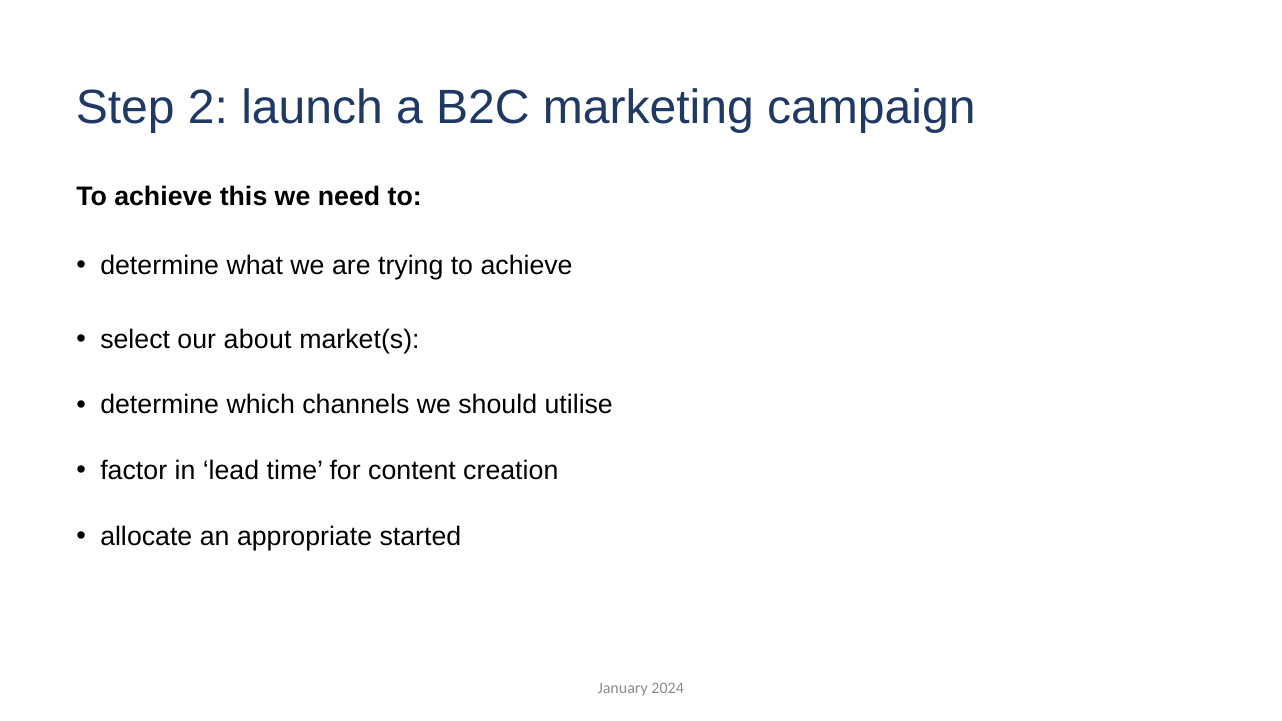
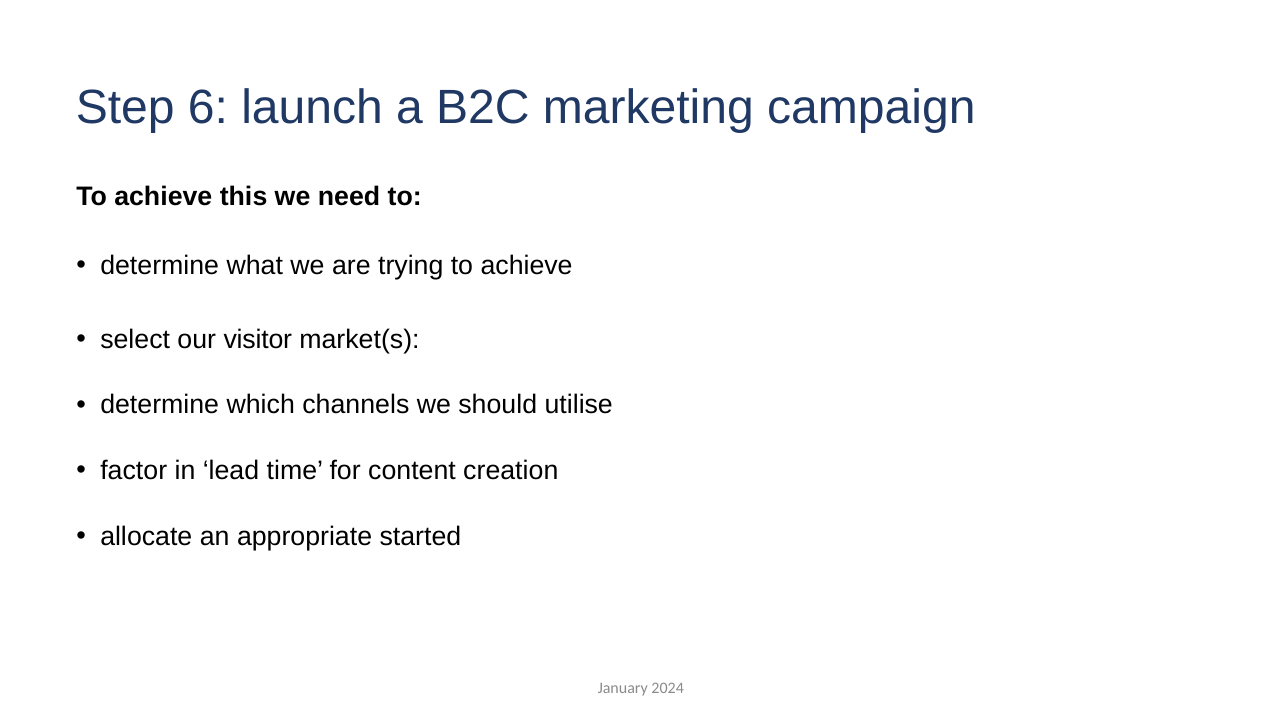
2: 2 -> 6
about: about -> visitor
